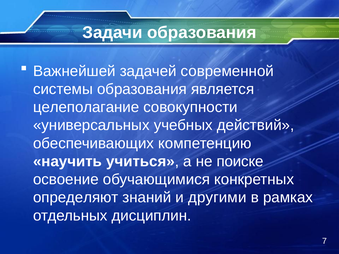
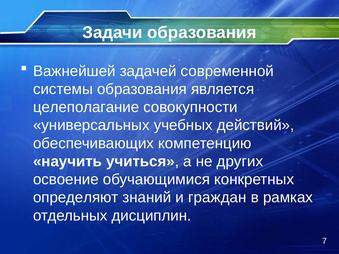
поиске: поиске -> других
другими: другими -> граждан
